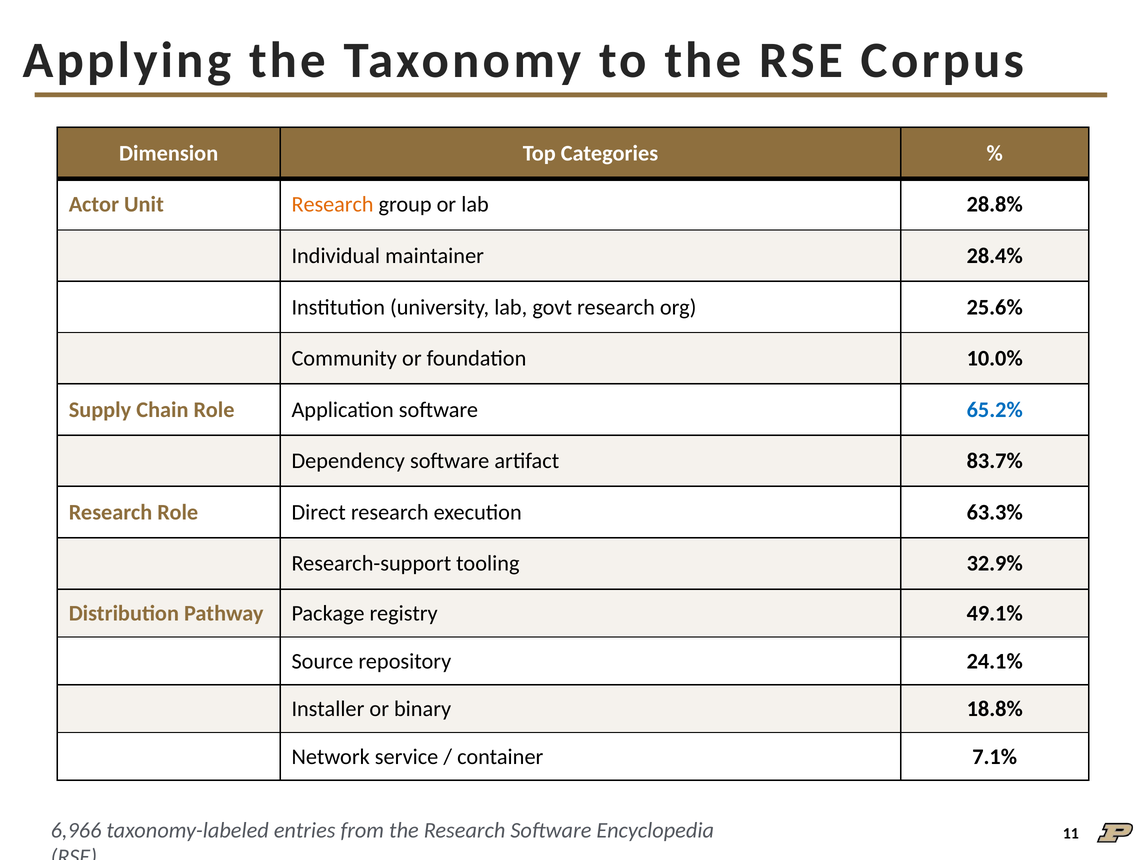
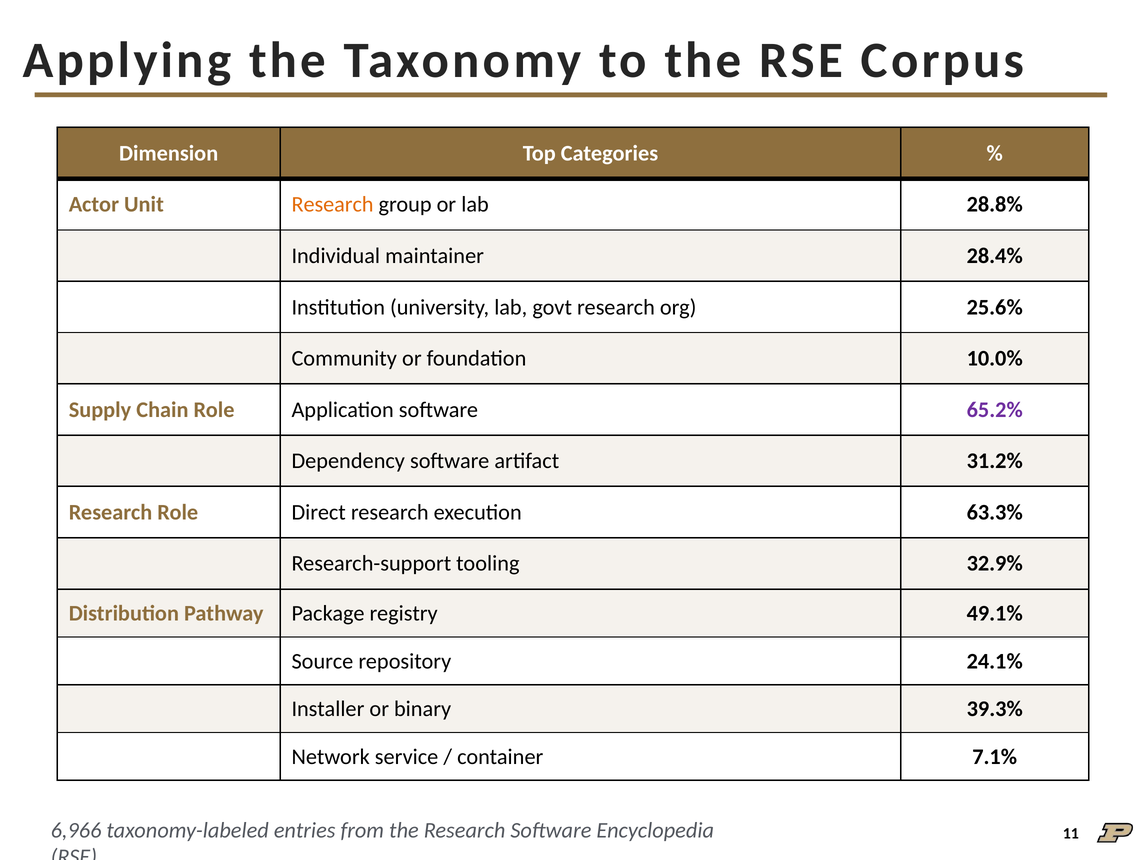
65.2% colour: blue -> purple
83.7%: 83.7% -> 31.2%
18.8%: 18.8% -> 39.3%
